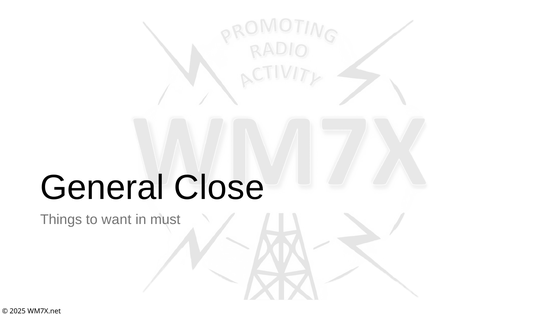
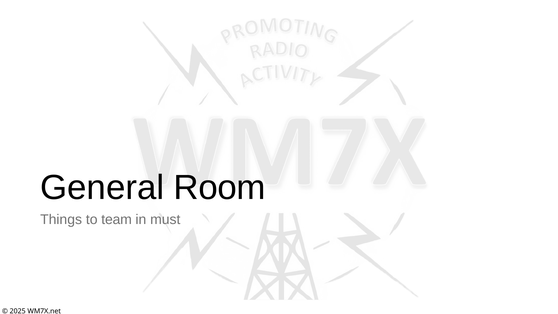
Close: Close -> Room
want: want -> team
